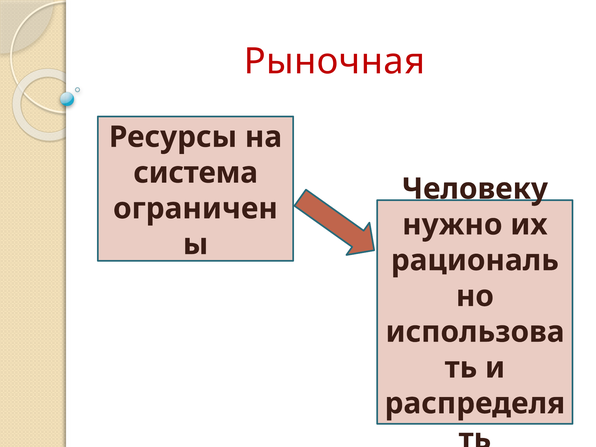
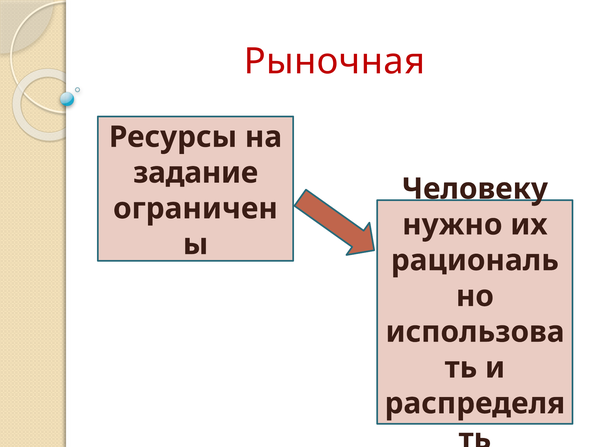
система: система -> задание
